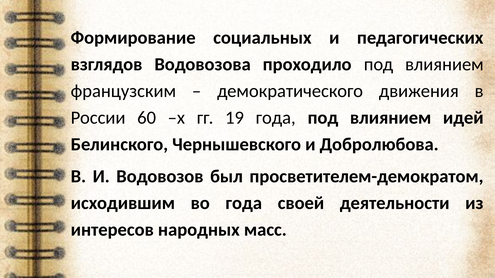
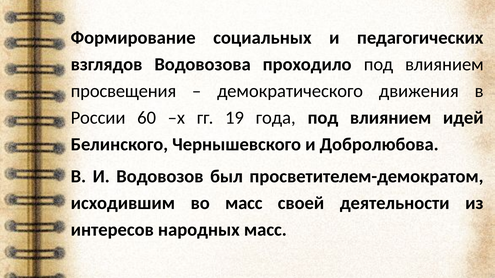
французским: французским -> просвещения
во года: года -> масс
